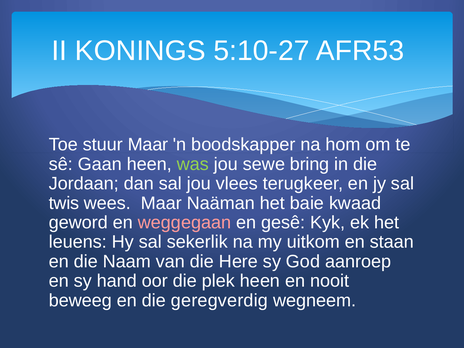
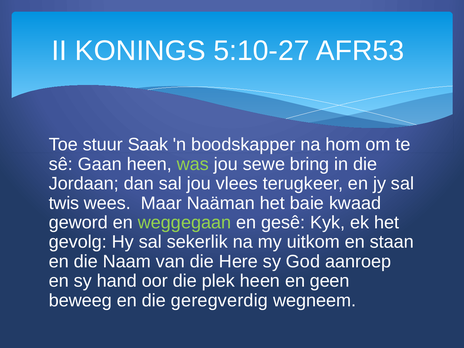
stuur Maar: Maar -> Saak
weggegaan colour: pink -> light green
leuens: leuens -> gevolg
nooit: nooit -> geen
